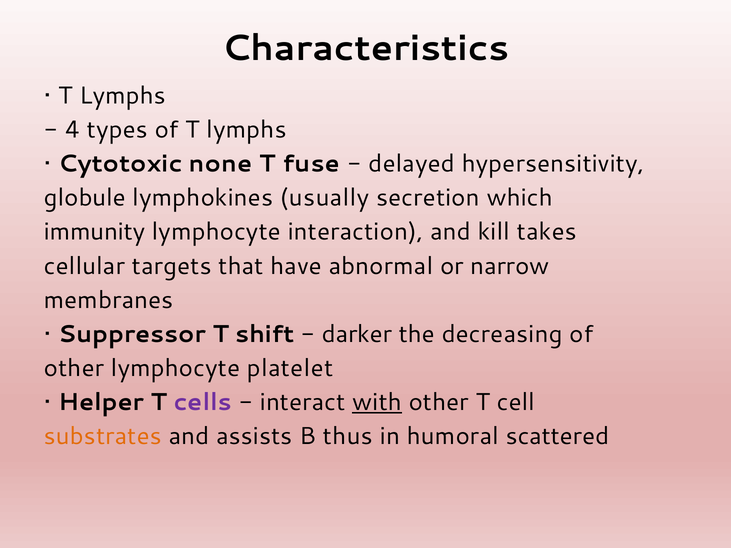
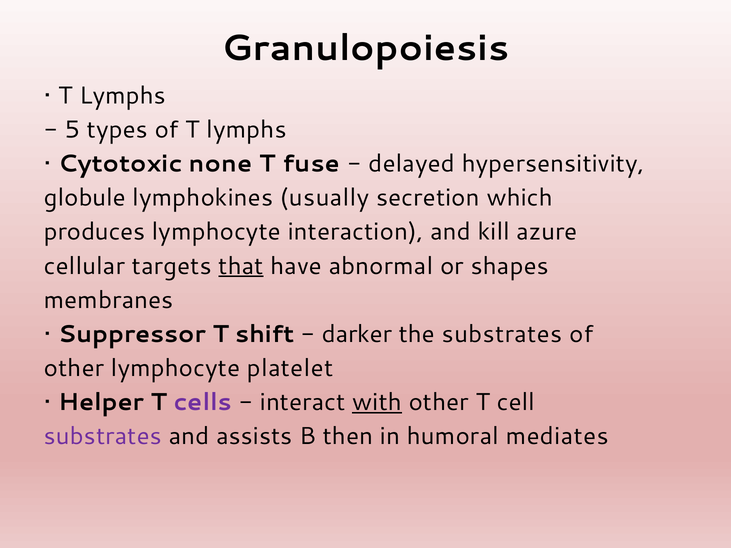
Characteristics: Characteristics -> Granulopoiesis
4: 4 -> 5
immunity: immunity -> produces
takes: takes -> azure
that underline: none -> present
narrow: narrow -> shapes
the decreasing: decreasing -> substrates
substrates at (103, 437) colour: orange -> purple
thus: thus -> then
scattered: scattered -> mediates
